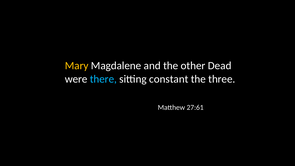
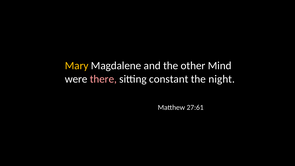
Dead: Dead -> Mind
there colour: light blue -> pink
three: three -> night
